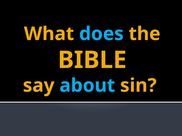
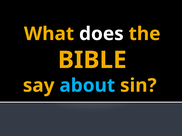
does colour: light blue -> white
